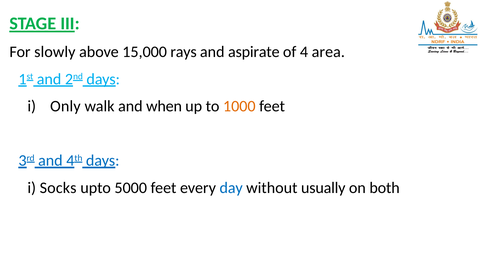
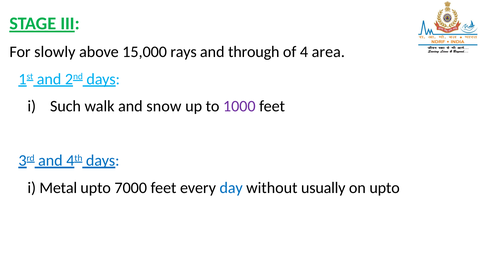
aspirate: aspirate -> through
Only: Only -> Such
when: when -> snow
1000 colour: orange -> purple
Socks: Socks -> Metal
5000: 5000 -> 7000
on both: both -> upto
